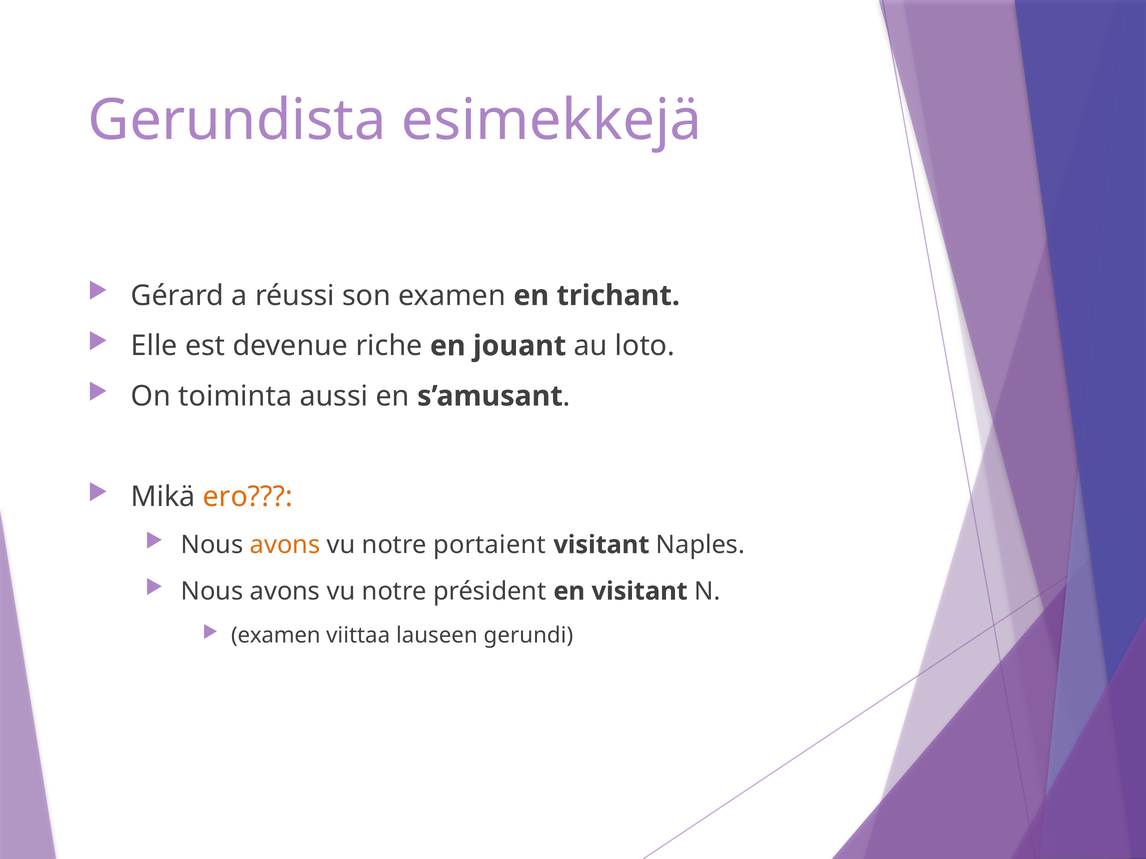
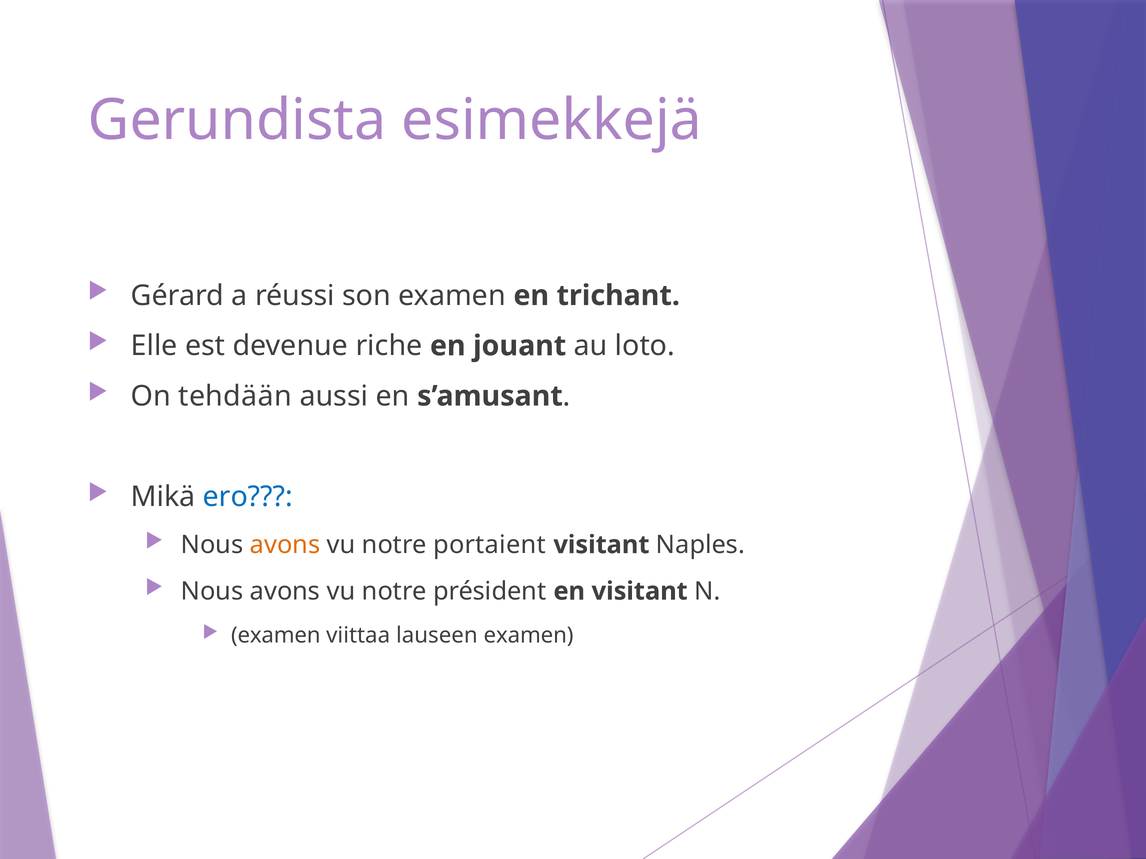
toiminta: toiminta -> tehdään
ero colour: orange -> blue
lauseen gerundi: gerundi -> examen
